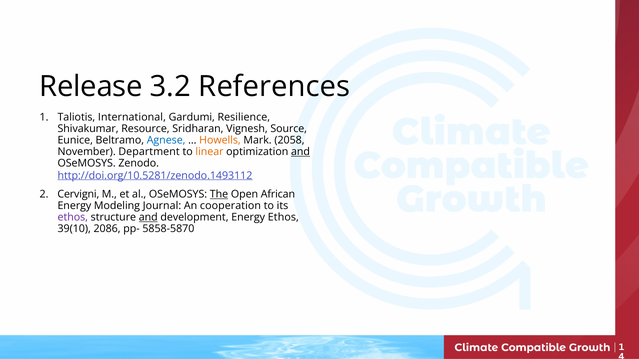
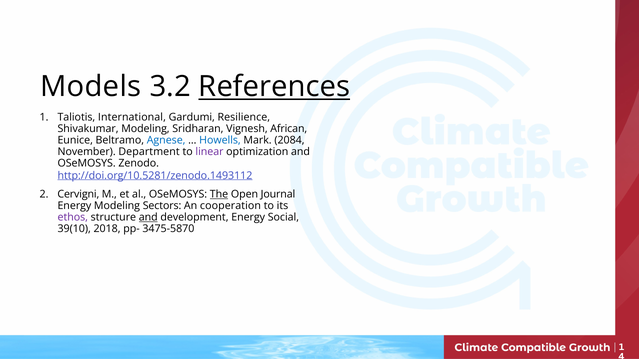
Release: Release -> Models
References underline: none -> present
Shivakumar Resource: Resource -> Modeling
Source: Source -> African
Howells colour: orange -> blue
2058: 2058 -> 2084
linear colour: orange -> purple
and at (301, 152) underline: present -> none
African: African -> Journal
Journal: Journal -> Sectors
Energy Ethos: Ethos -> Social
2086: 2086 -> 2018
5858-5870: 5858-5870 -> 3475-5870
